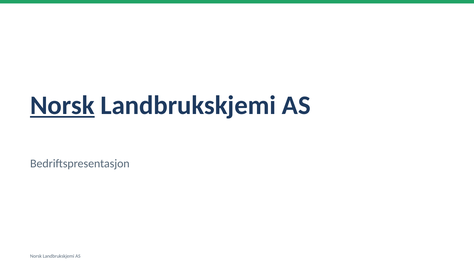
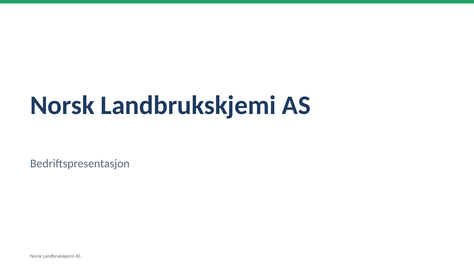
Norsk at (62, 105) underline: present -> none
